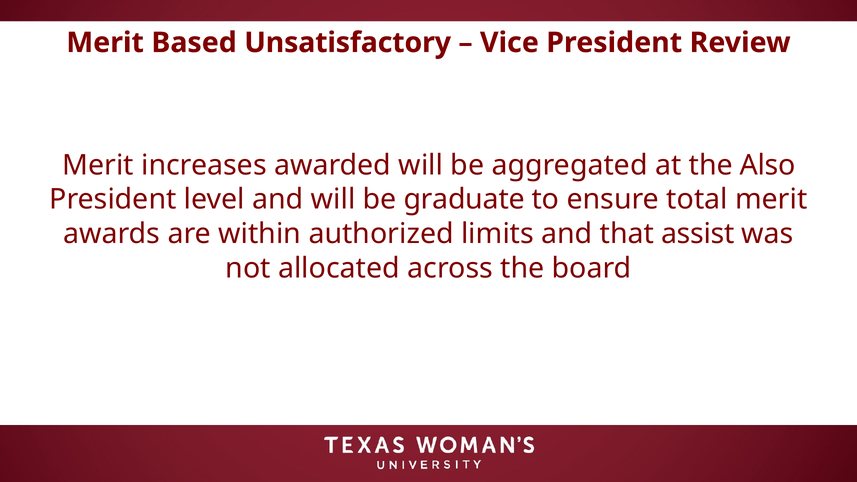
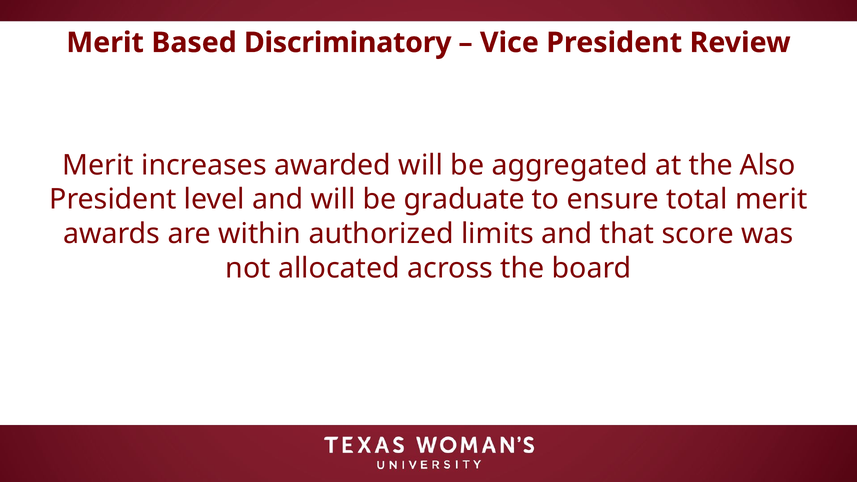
Unsatisfactory: Unsatisfactory -> Discriminatory
assist: assist -> score
